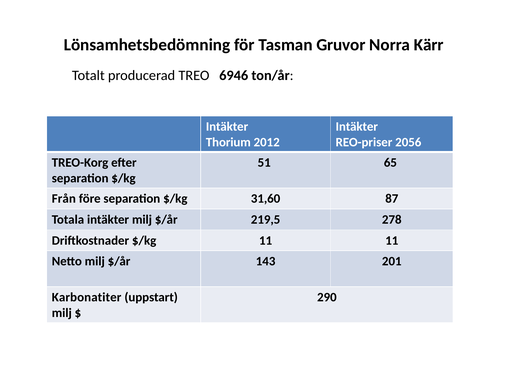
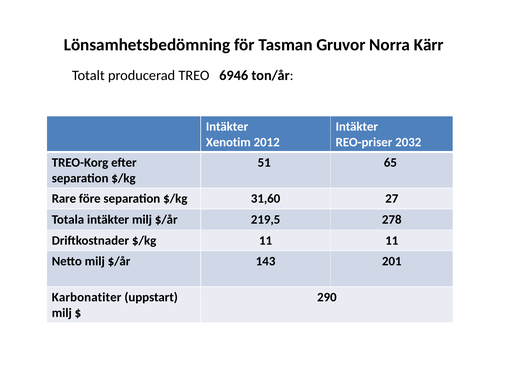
Thorium: Thorium -> Xenotim
2056: 2056 -> 2032
Från: Från -> Rare
87: 87 -> 27
